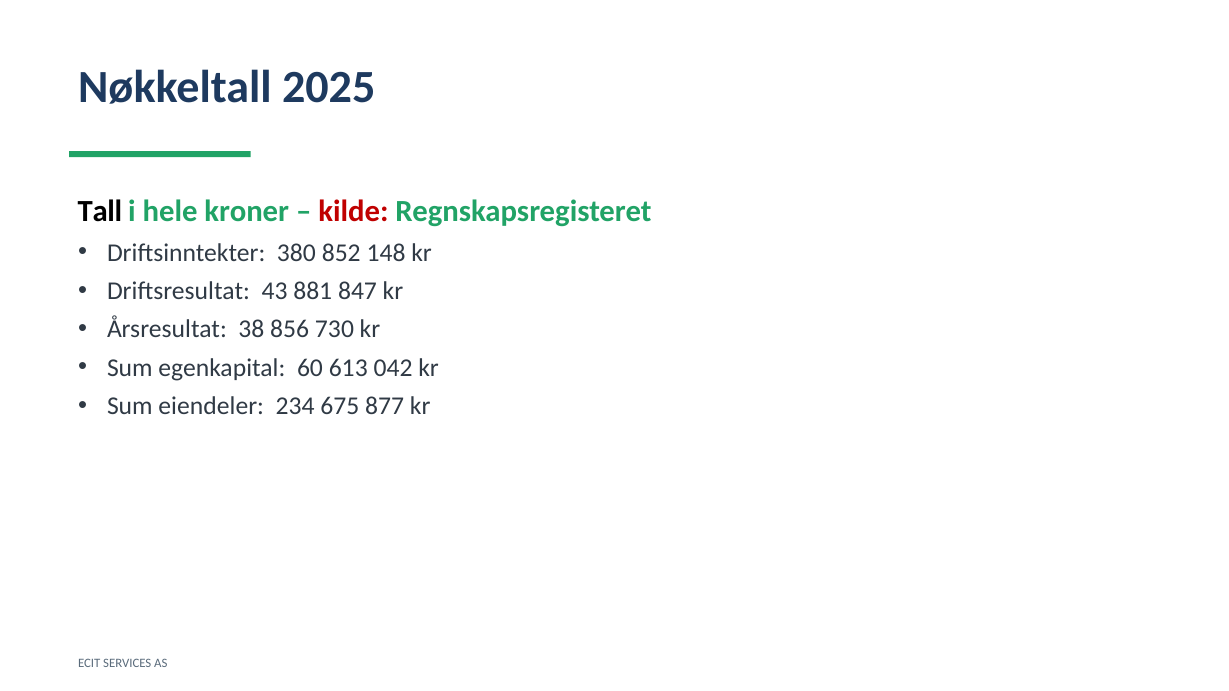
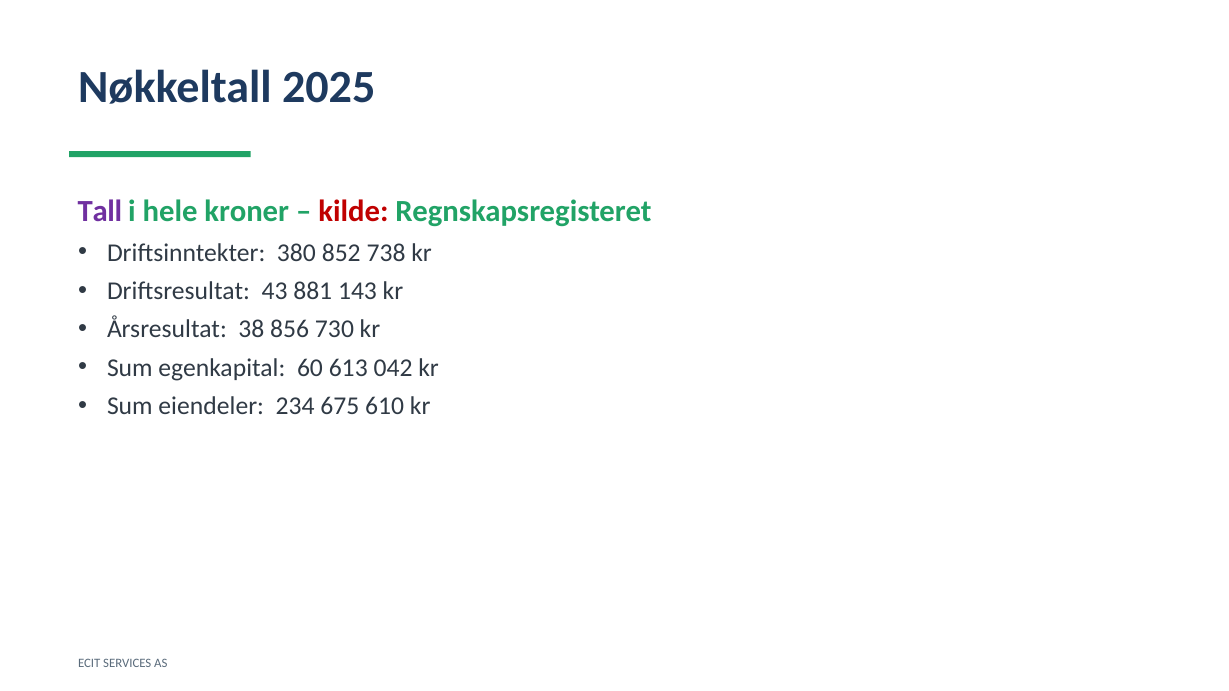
Tall colour: black -> purple
148: 148 -> 738
847: 847 -> 143
877: 877 -> 610
